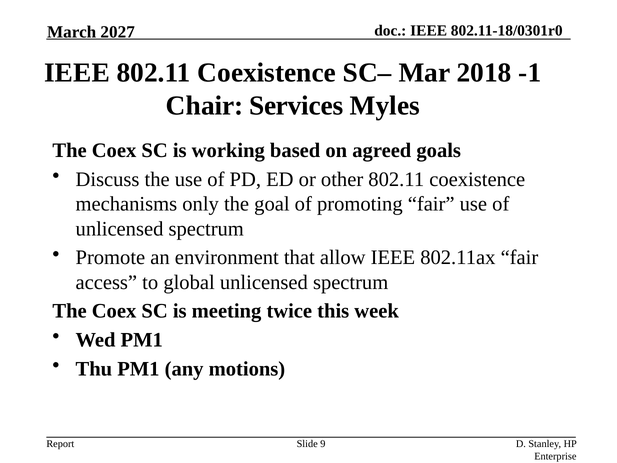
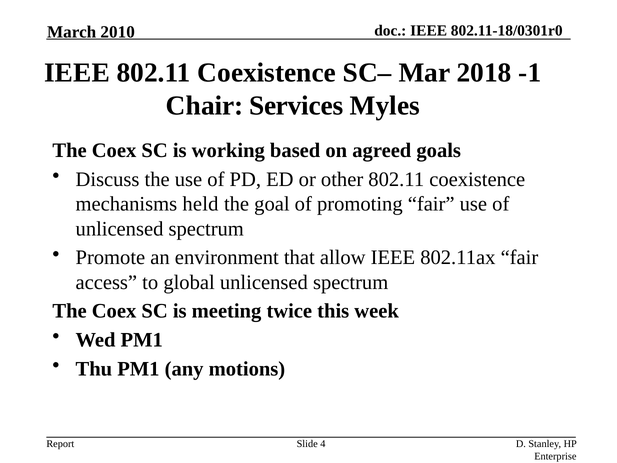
2027: 2027 -> 2010
only: only -> held
9: 9 -> 4
